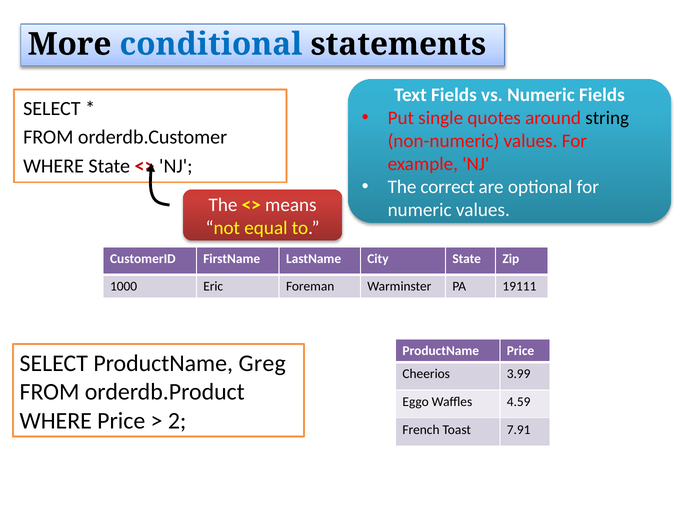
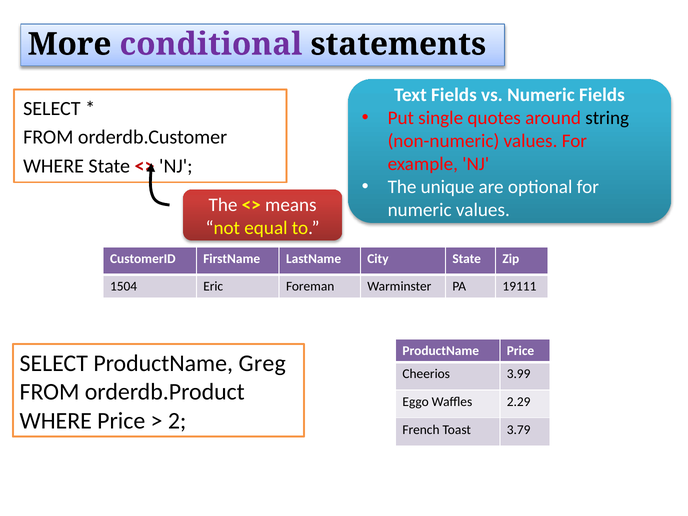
conditional colour: blue -> purple
correct: correct -> unique
1000: 1000 -> 1504
4.59: 4.59 -> 2.29
7.91: 7.91 -> 3.79
